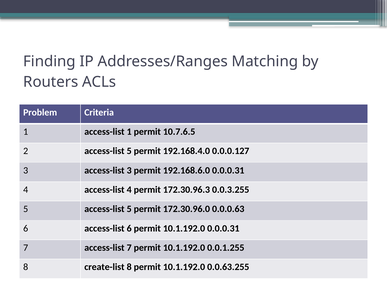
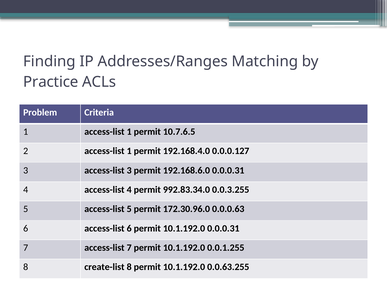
Routers: Routers -> Practice
2 access-list 5: 5 -> 1
172.30.96.3: 172.30.96.3 -> 992.83.34.0
